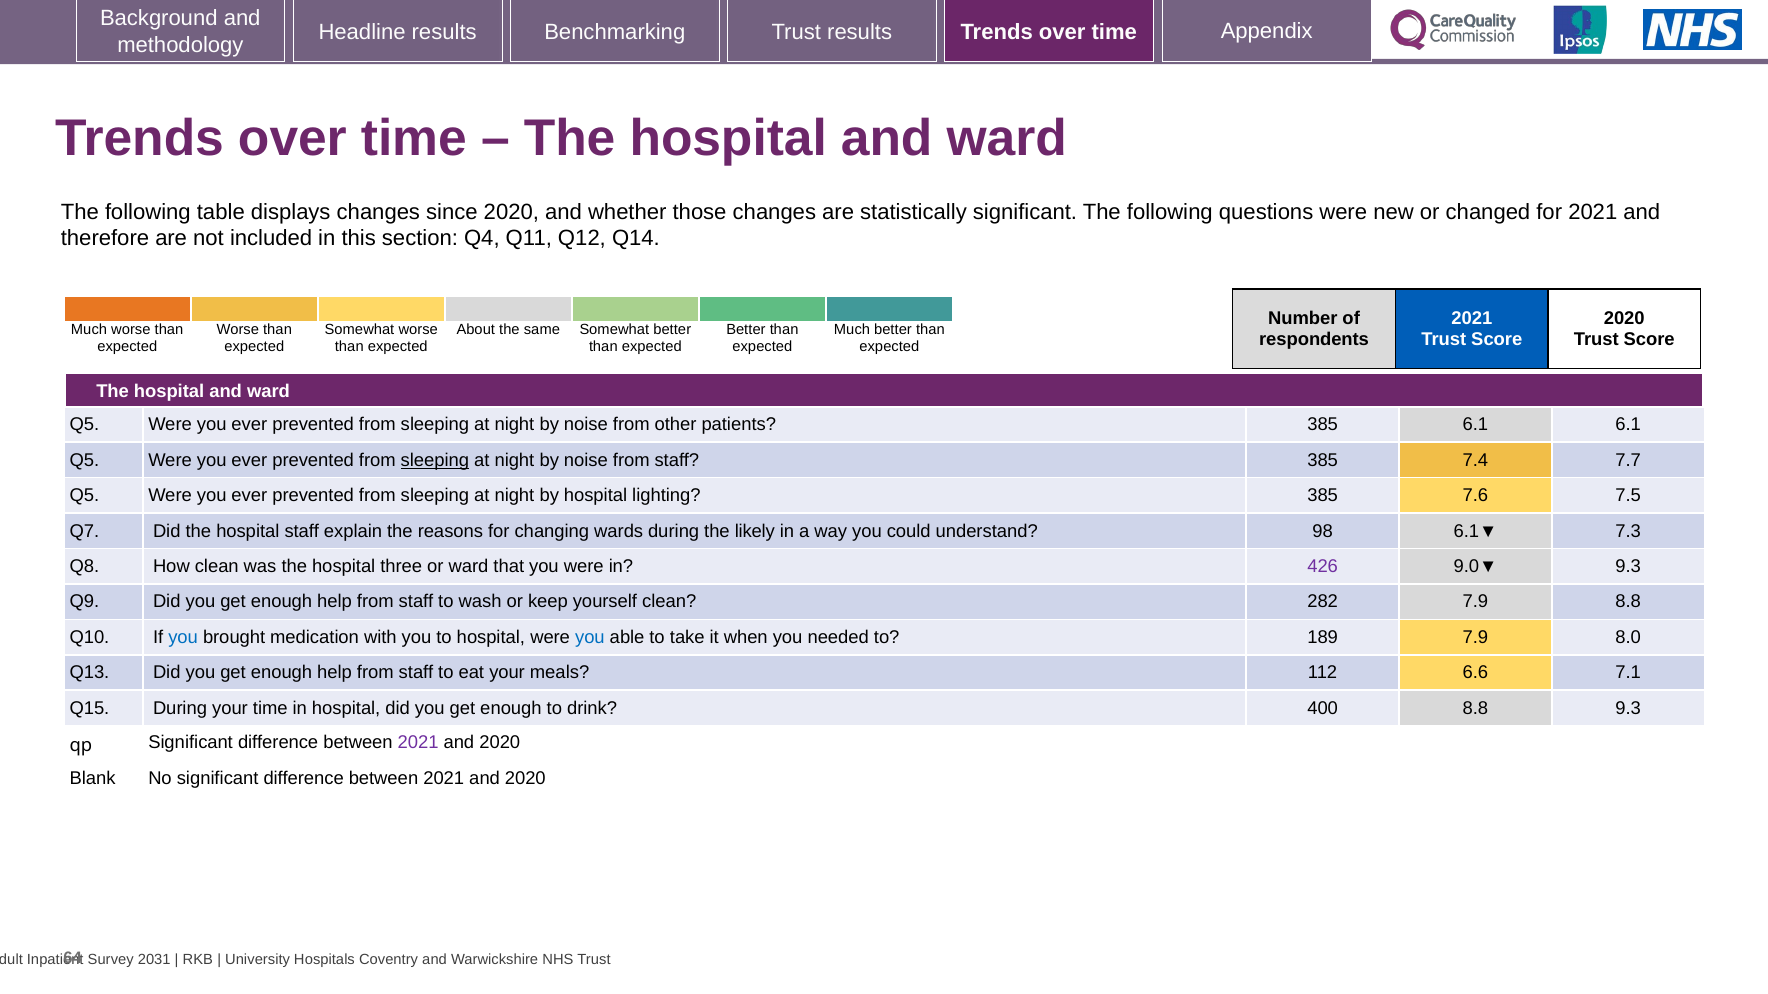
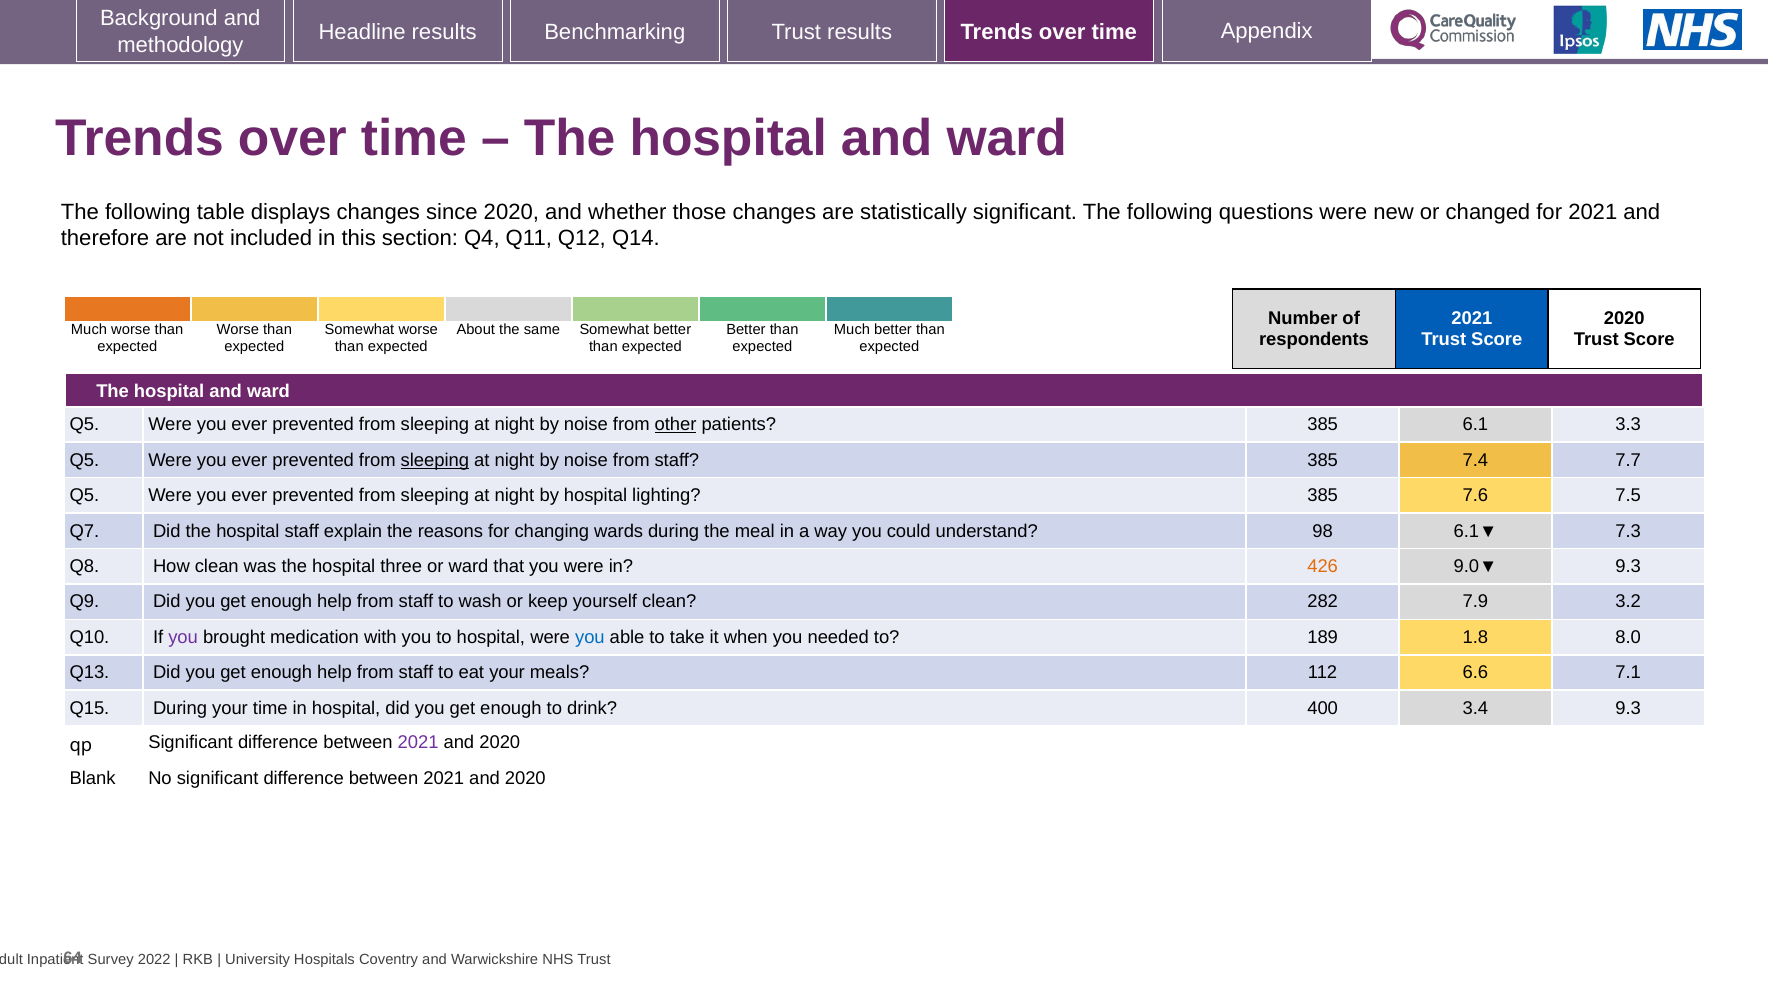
other underline: none -> present
6.1 6.1: 6.1 -> 3.3
likely: likely -> meal
426 colour: purple -> orange
7.9 8.8: 8.8 -> 3.2
you at (183, 638) colour: blue -> purple
189 7.9: 7.9 -> 1.8
400 8.8: 8.8 -> 3.4
2031: 2031 -> 2022
